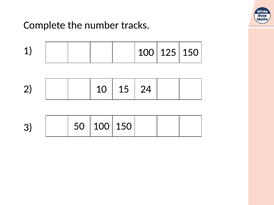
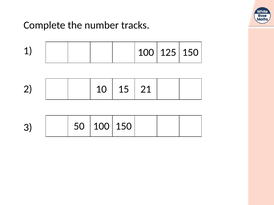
24: 24 -> 21
